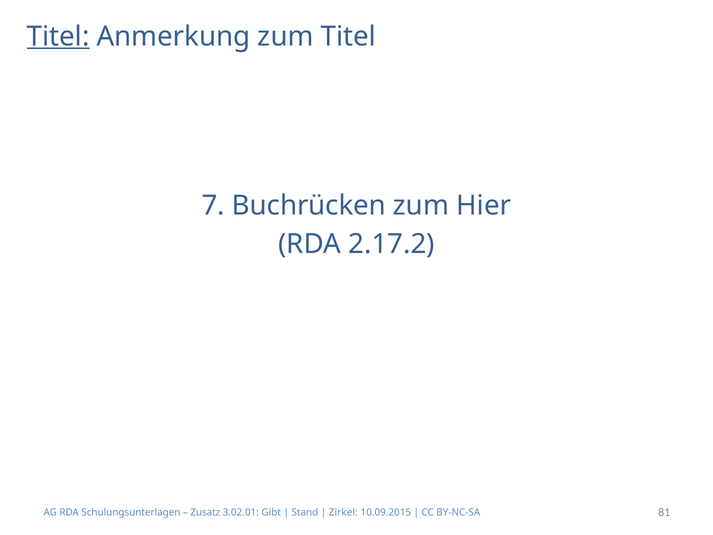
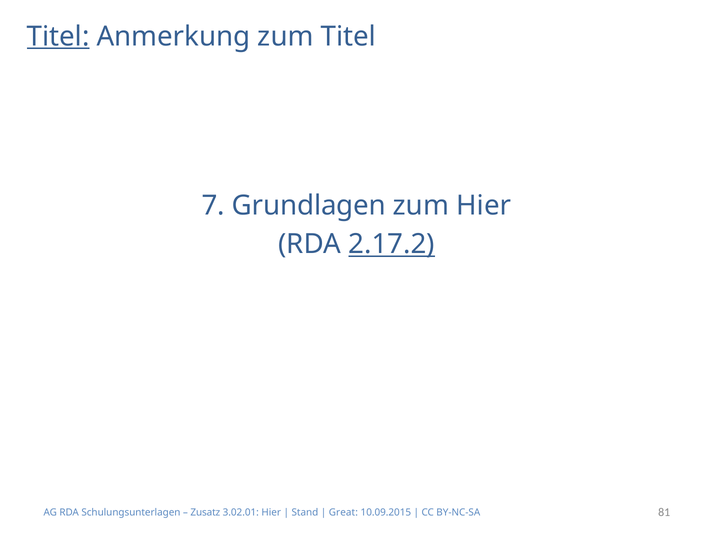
Buchrücken: Buchrücken -> Grundlagen
2.17.2 underline: none -> present
3.02.01 Gibt: Gibt -> Hier
Zirkel: Zirkel -> Great
